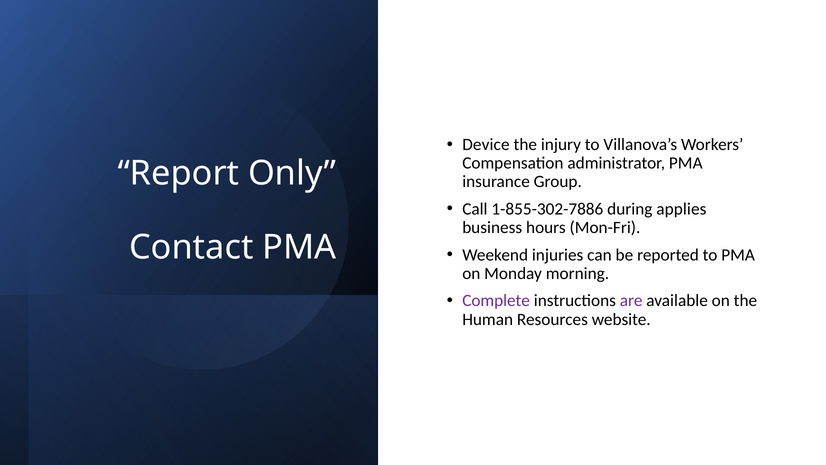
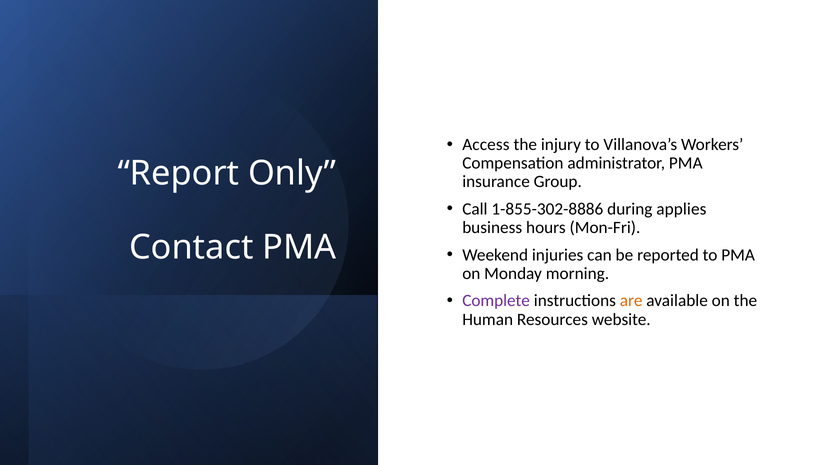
Device: Device -> Access
1-855-302-7886: 1-855-302-7886 -> 1-855-302-8886
are colour: purple -> orange
